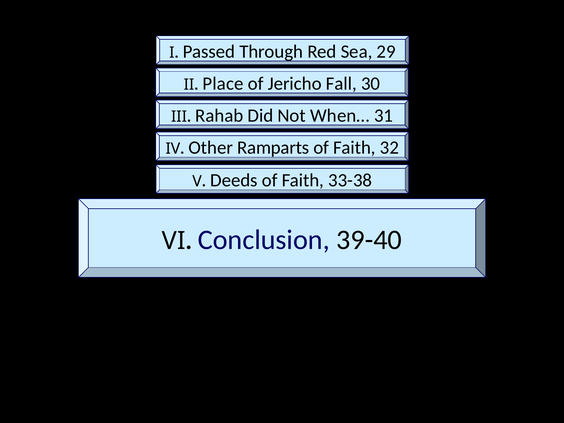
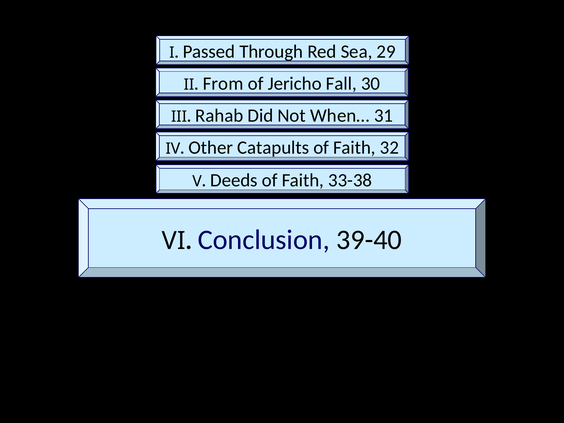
Place: Place -> From
Ramparts: Ramparts -> Catapults
